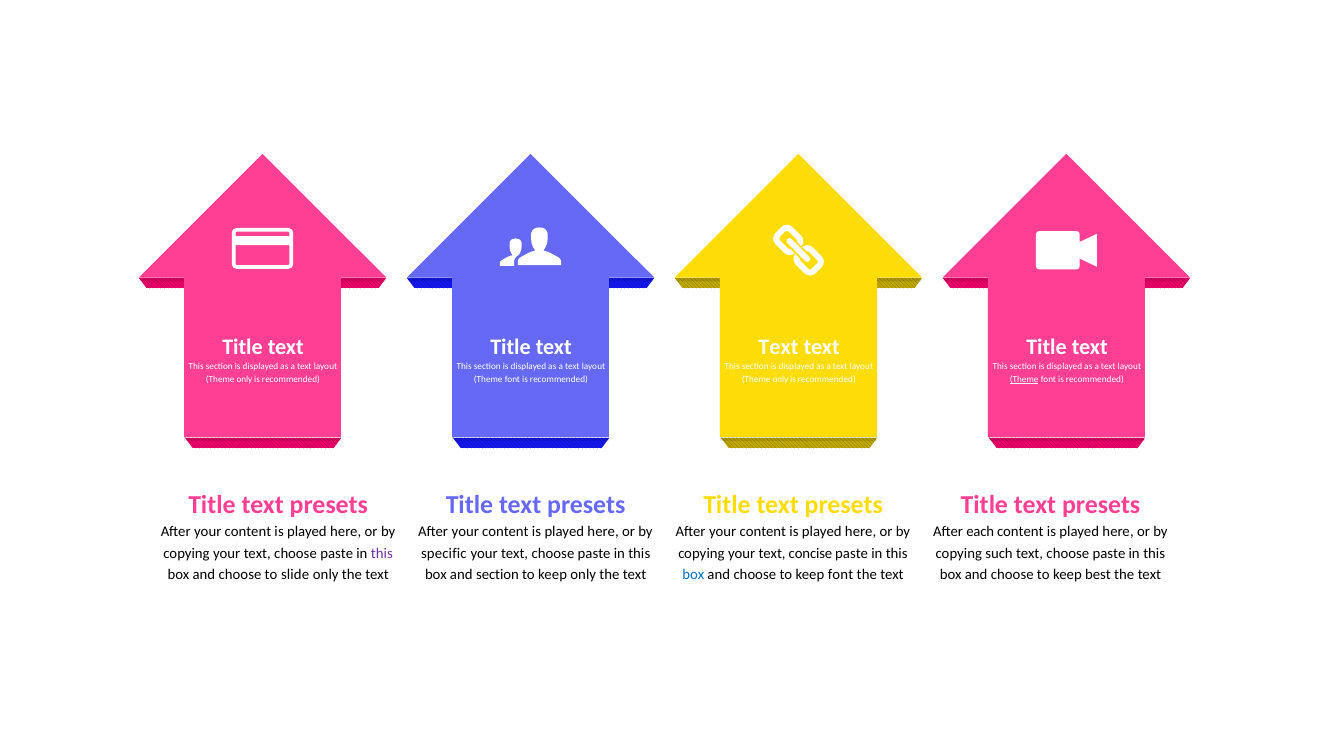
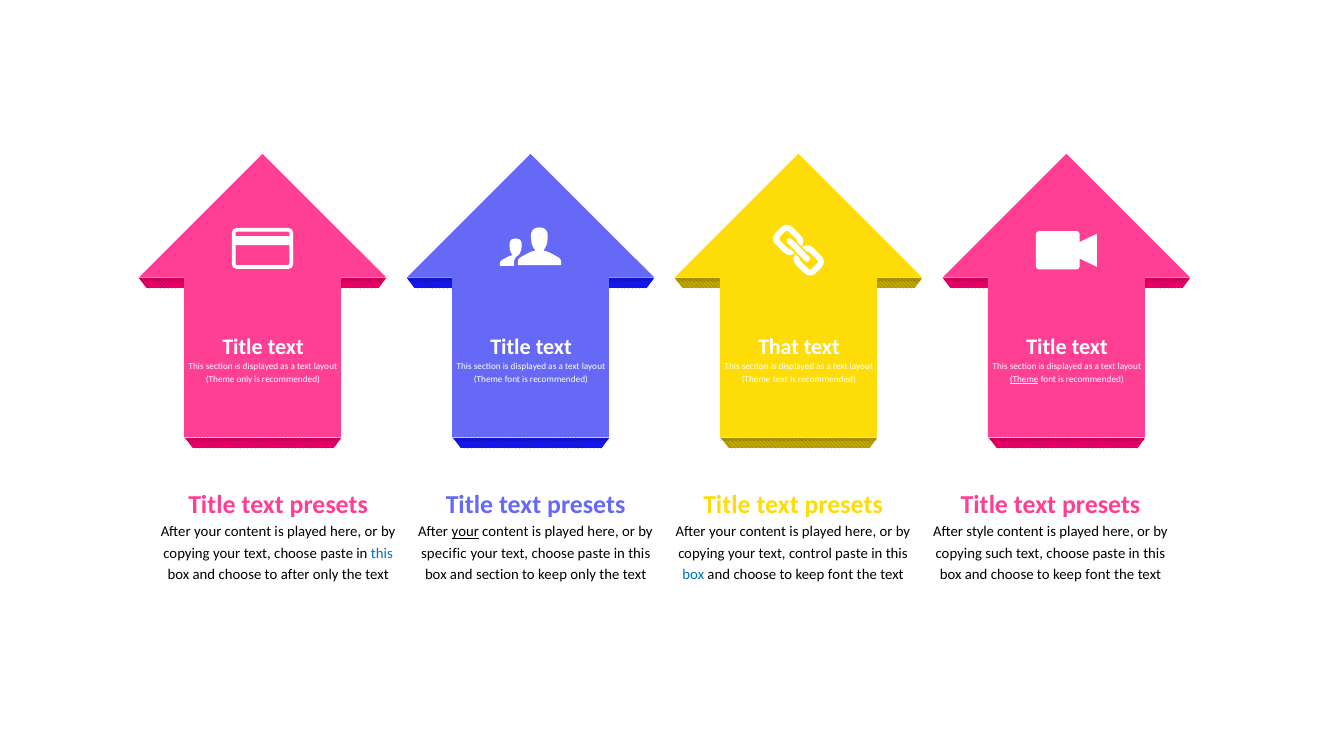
Text at (778, 348): Text -> That
only at (780, 379): only -> text
your at (465, 532) underline: none -> present
each: each -> style
this at (382, 553) colour: purple -> blue
concise: concise -> control
to slide: slide -> after
best at (1098, 574): best -> font
